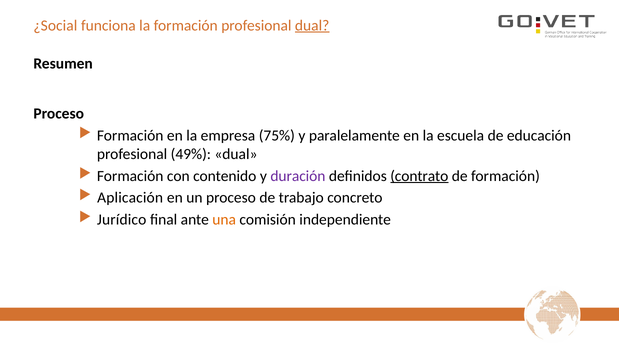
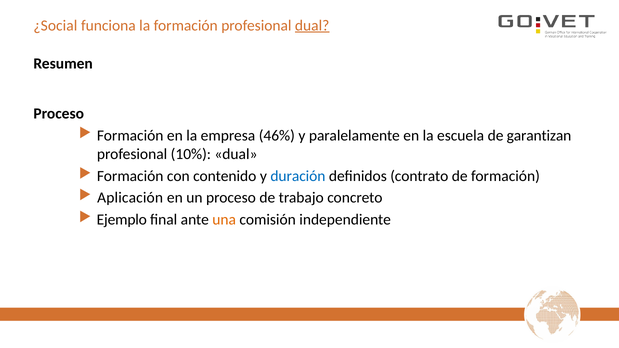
75%: 75% -> 46%
educación: educación -> garantizan
49%: 49% -> 10%
duración colour: purple -> blue
contrato underline: present -> none
Jurídico: Jurídico -> Ejemplo
